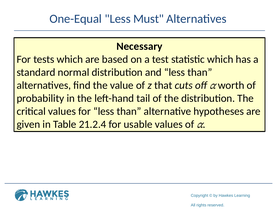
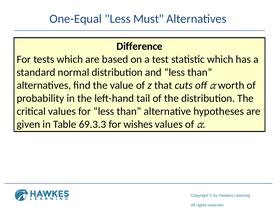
Necessary: Necessary -> Difference
21.2.4: 21.2.4 -> 69.3.3
usable: usable -> wishes
